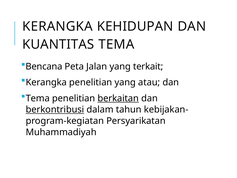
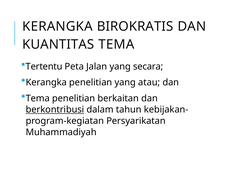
KEHIDUPAN: KEHIDUPAN -> BIROKRATIS
Bencana: Bencana -> Tertentu
terkait: terkait -> secara
berkaitan underline: present -> none
